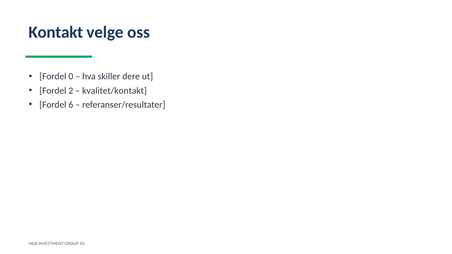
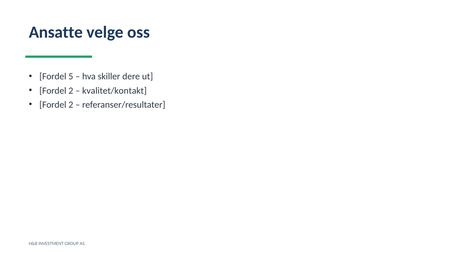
Kontakt: Kontakt -> Ansatte
0: 0 -> 5
6 at (71, 105): 6 -> 2
